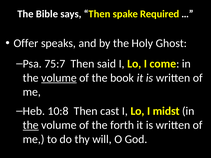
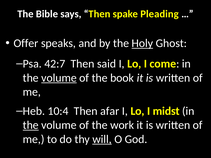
Required: Required -> Pleading
Holy underline: none -> present
75:7: 75:7 -> 42:7
10:8: 10:8 -> 10:4
cast: cast -> afar
forth: forth -> work
will underline: none -> present
